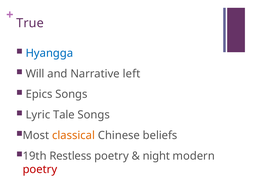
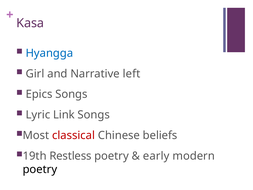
True: True -> Kasa
Will: Will -> Girl
Tale: Tale -> Link
classical colour: orange -> red
night: night -> early
poetry at (40, 169) colour: red -> black
